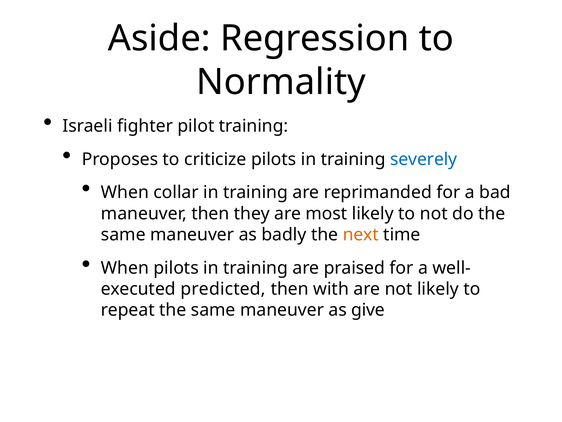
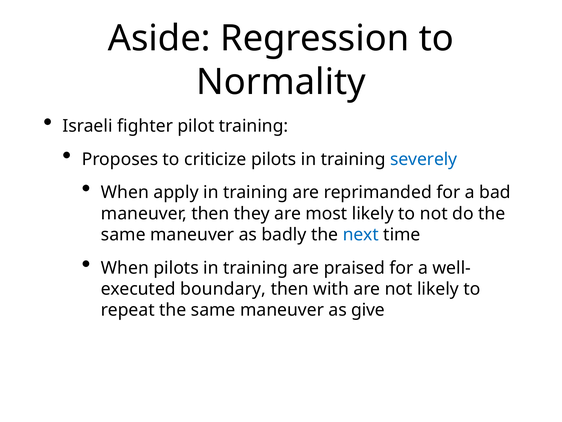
collar: collar -> apply
next colour: orange -> blue
predicted: predicted -> boundary
